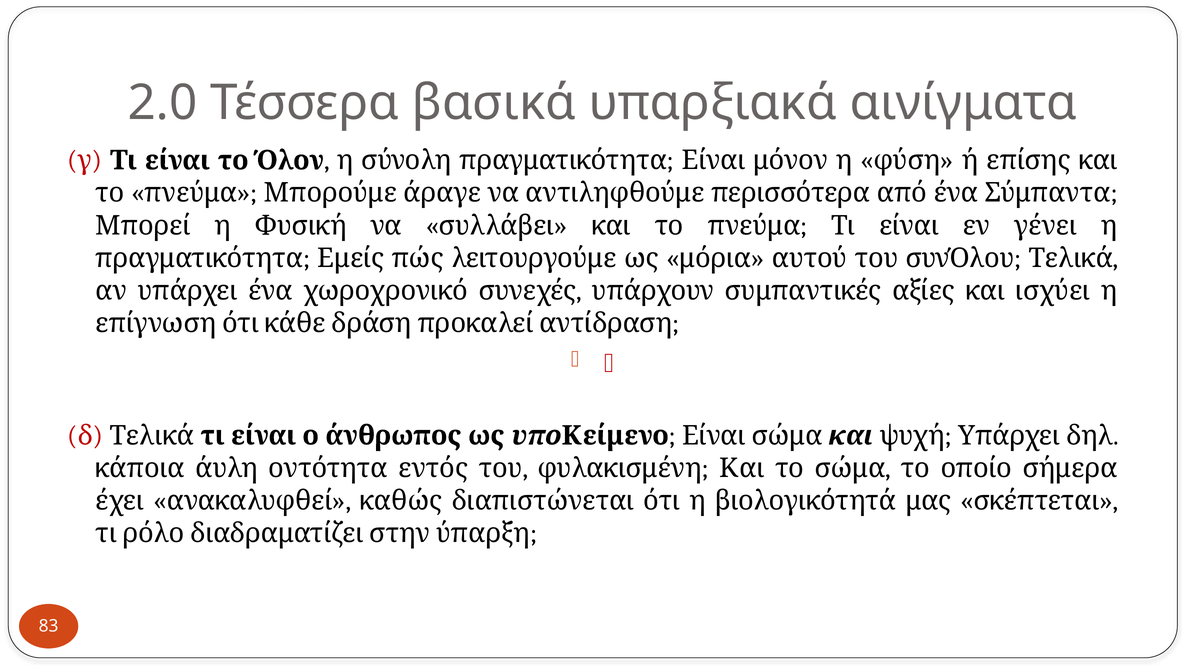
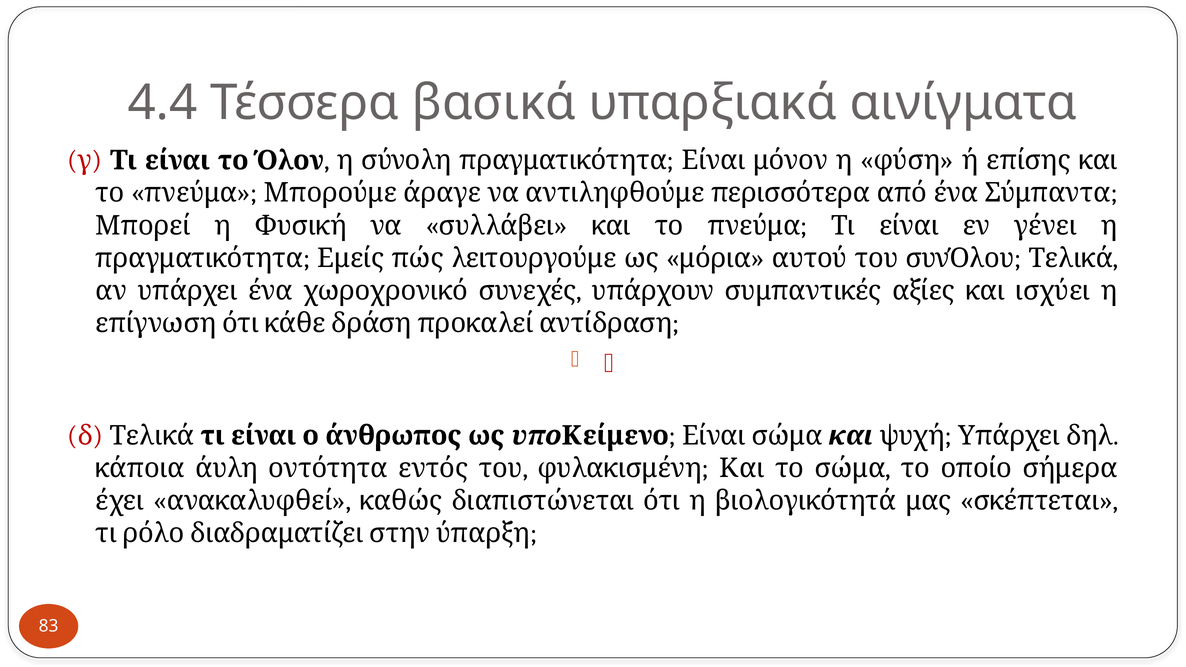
2.0: 2.0 -> 4.4
